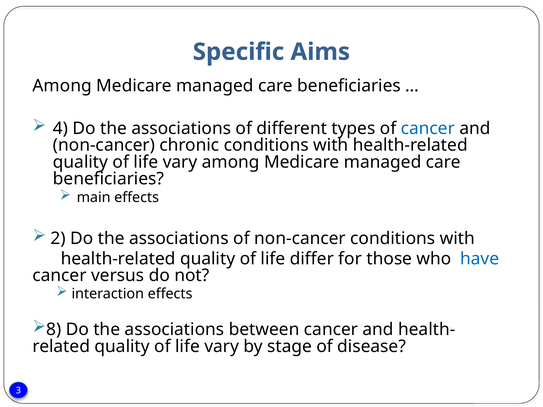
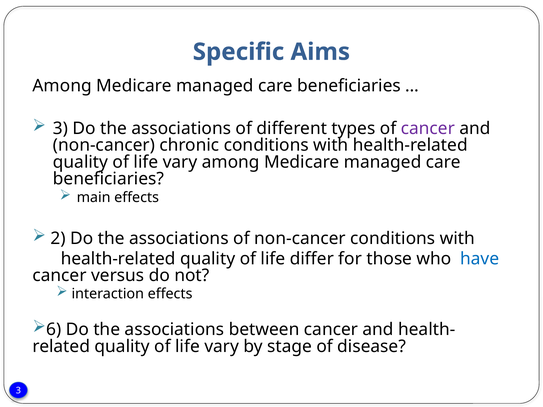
4 at (60, 128): 4 -> 3
cancer at (428, 128) colour: blue -> purple
8: 8 -> 6
